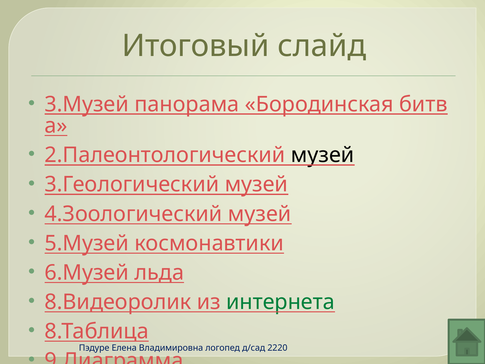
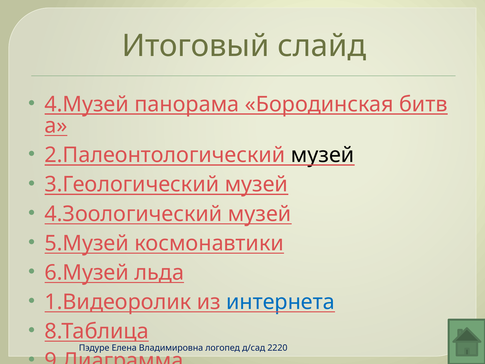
3.Музей: 3.Музей -> 4.Музей
8.Видеоролик: 8.Видеоролик -> 1.Видеоролик
интернета colour: green -> blue
